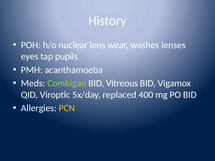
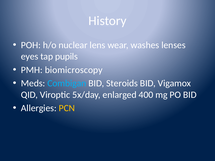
acanthamoeba: acanthamoeba -> biomicroscopy
Combigan colour: light green -> light blue
Vitreous: Vitreous -> Steroids
replaced: replaced -> enlarged
